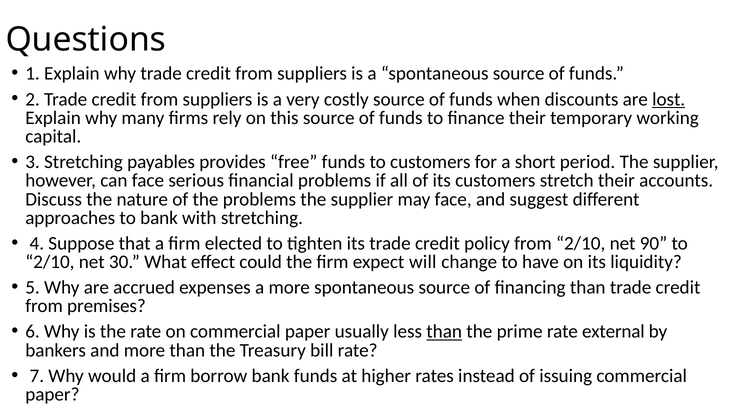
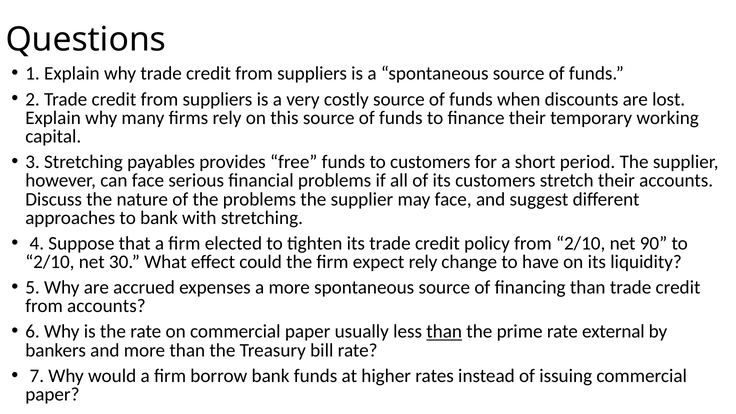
lost underline: present -> none
expect will: will -> rely
from premises: premises -> accounts
